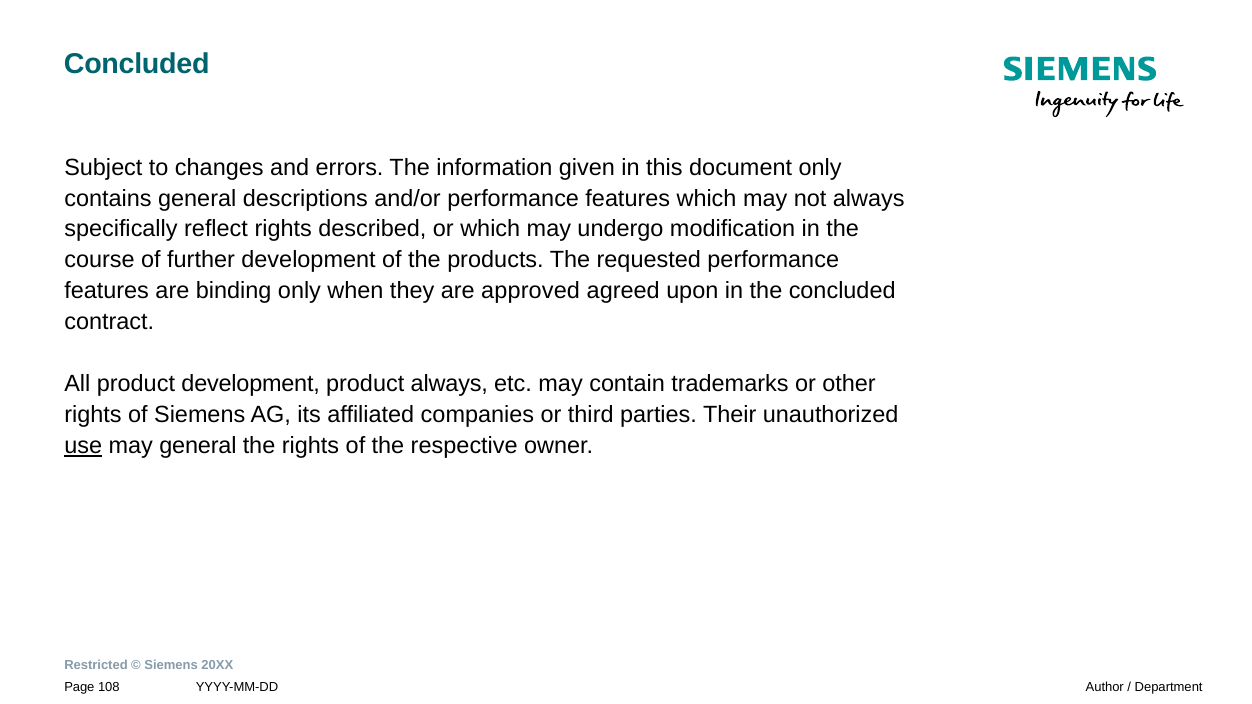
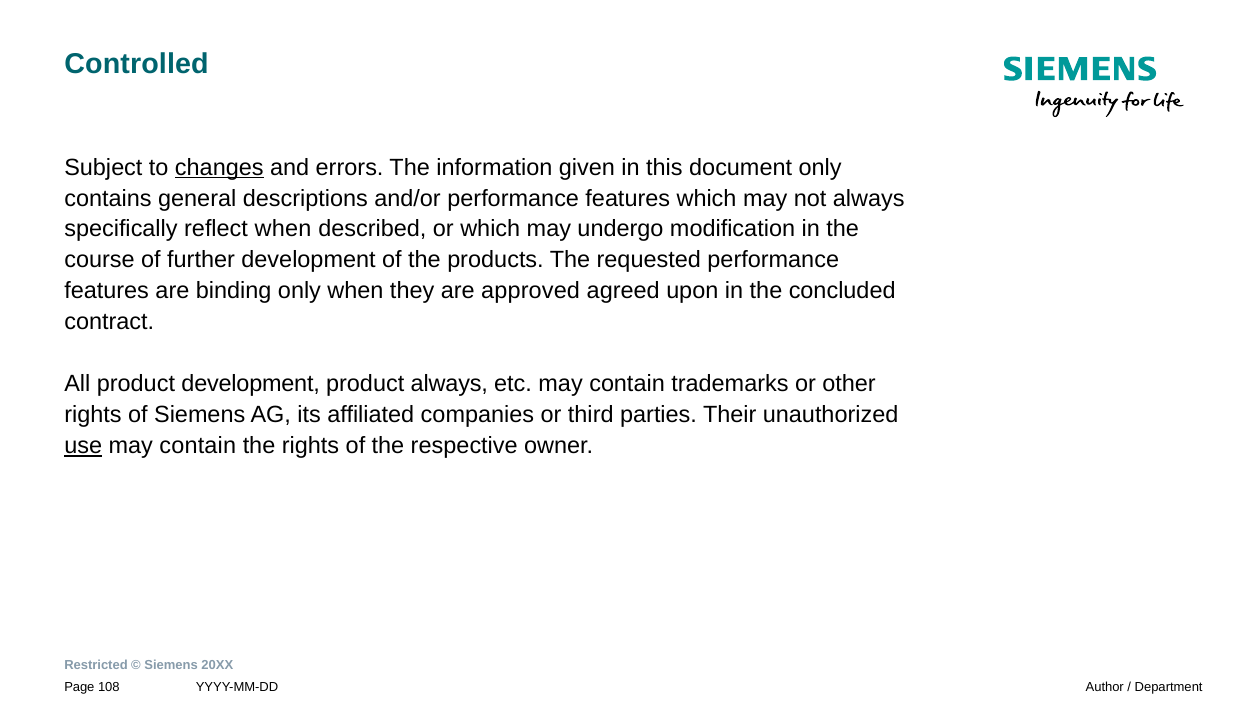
Concluded at (137, 64): Concluded -> Controlled
changes underline: none -> present
reflect rights: rights -> when
general at (198, 446): general -> contain
